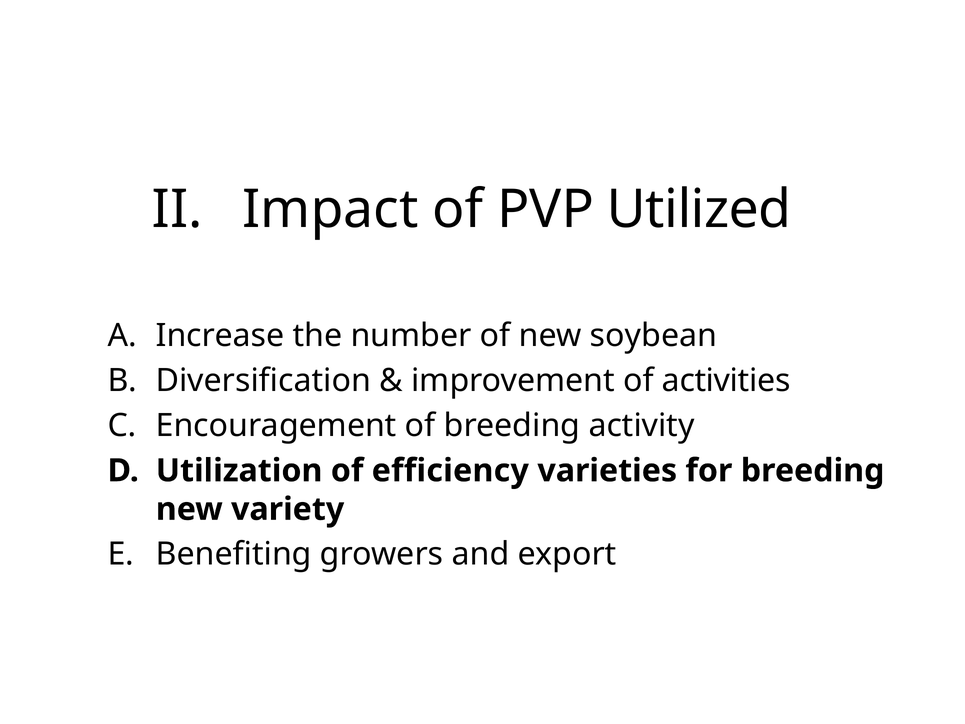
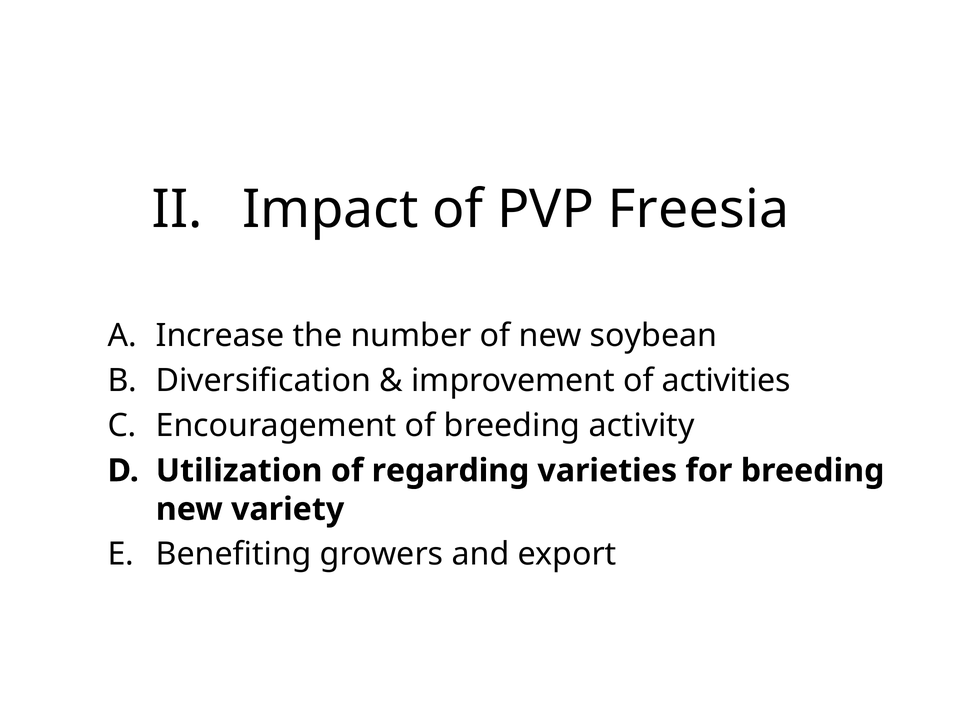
Utilized: Utilized -> Freesia
efficiency: efficiency -> regarding
